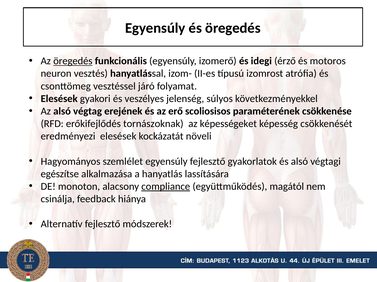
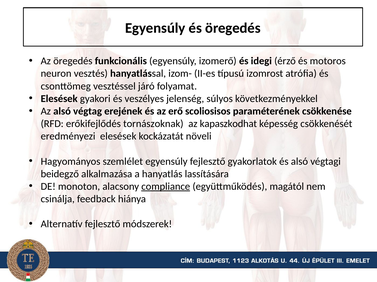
öregedés at (73, 61) underline: present -> none
képességeket: képességeket -> kapaszkodhat
egészítse: egészítse -> beidegző
